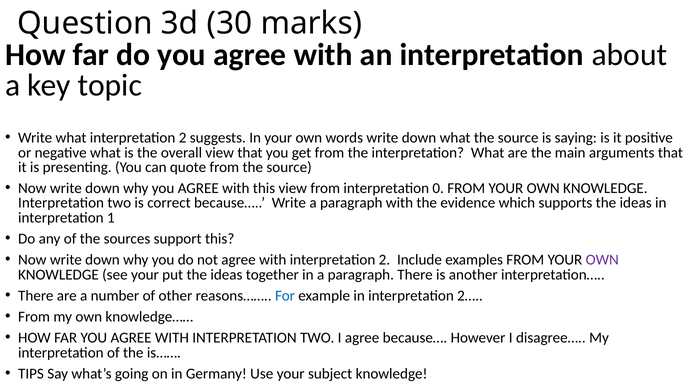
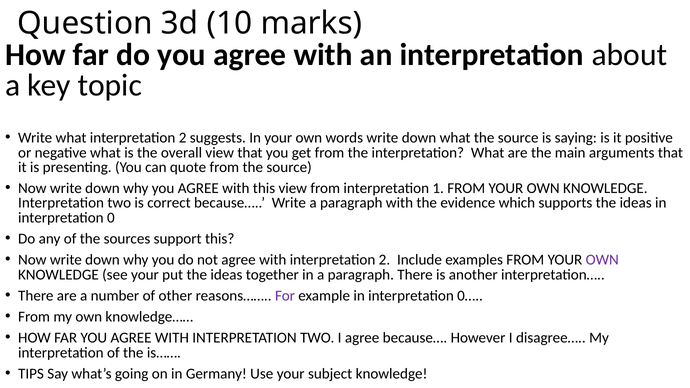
30: 30 -> 10
0: 0 -> 1
1: 1 -> 0
For colour: blue -> purple
2…: 2… -> 0…
